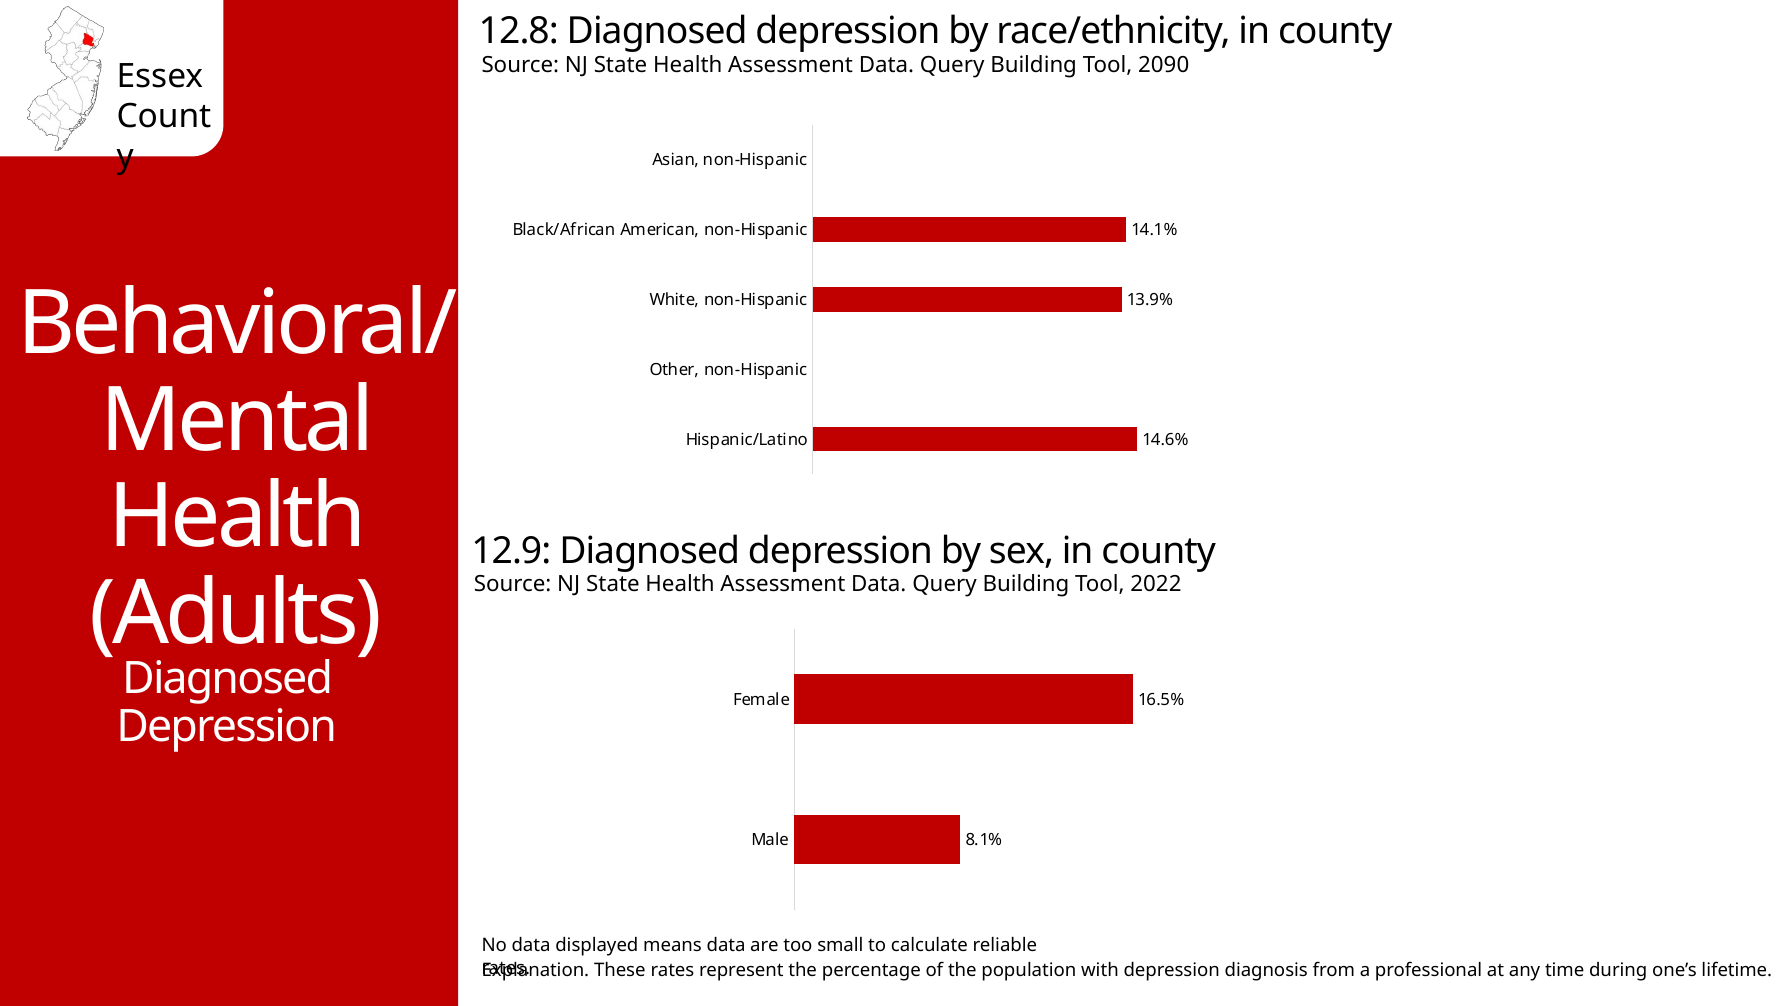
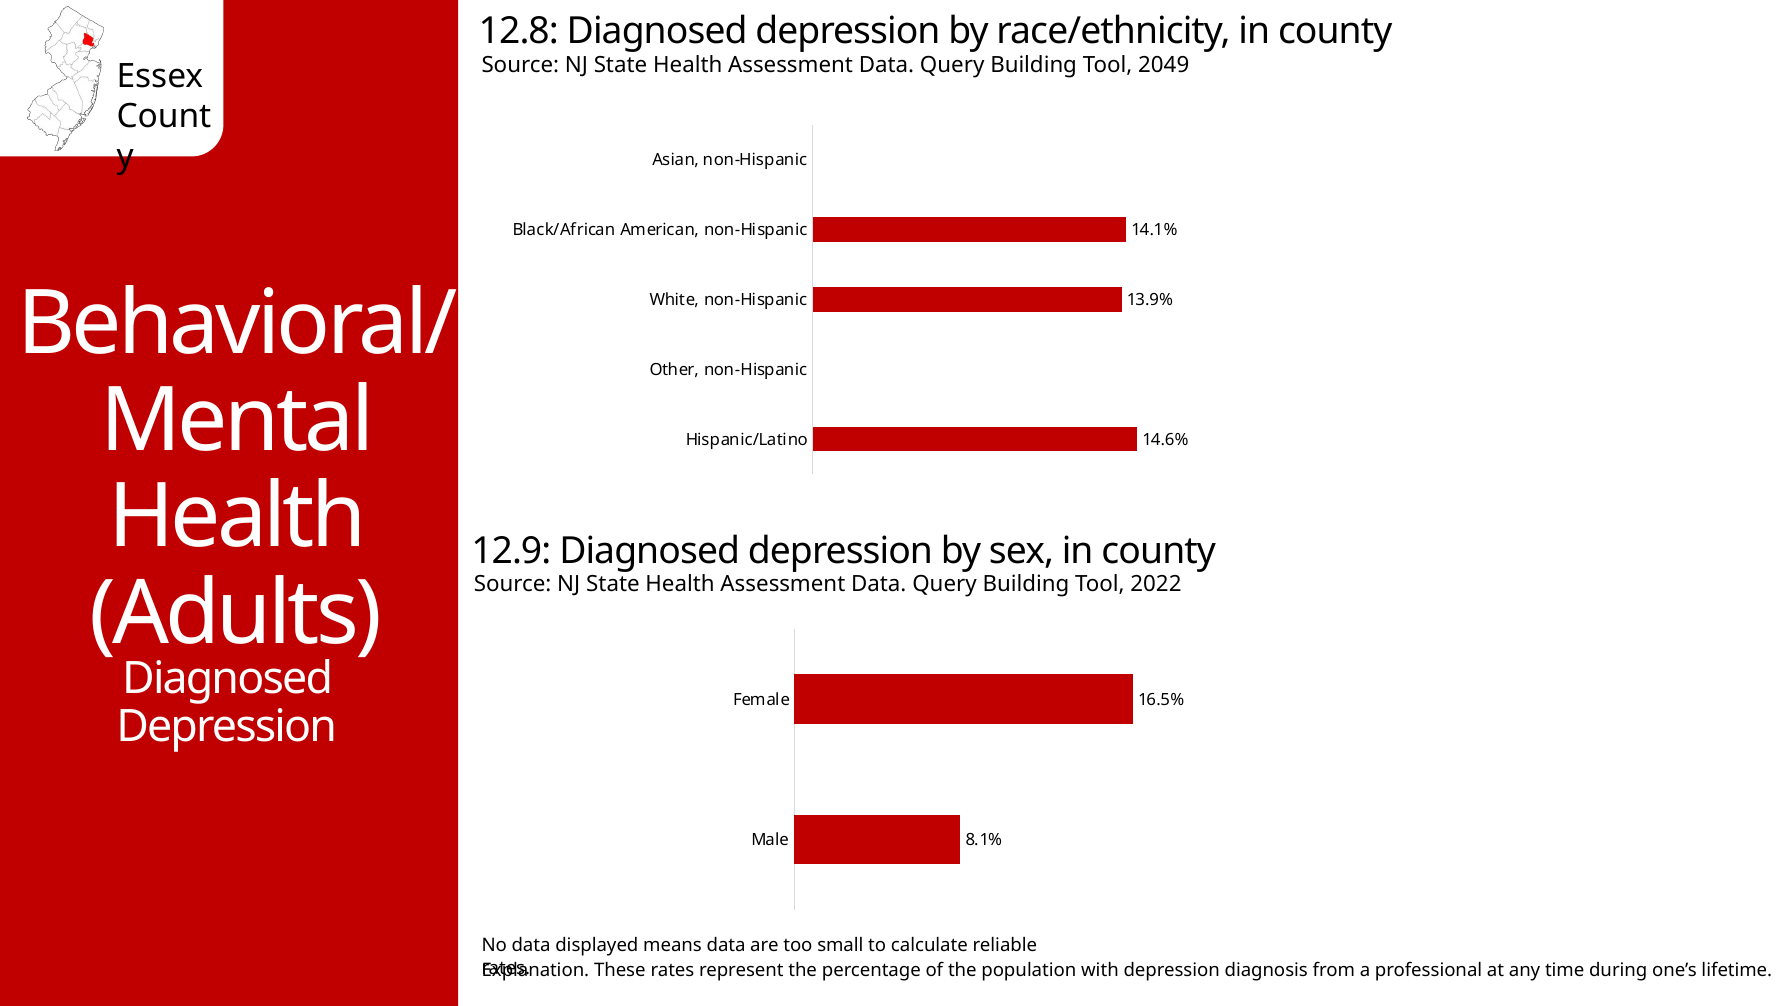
2090: 2090 -> 2049
